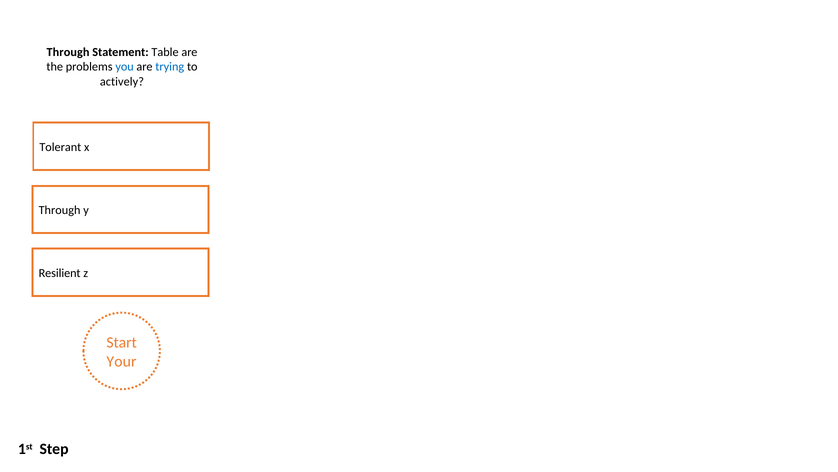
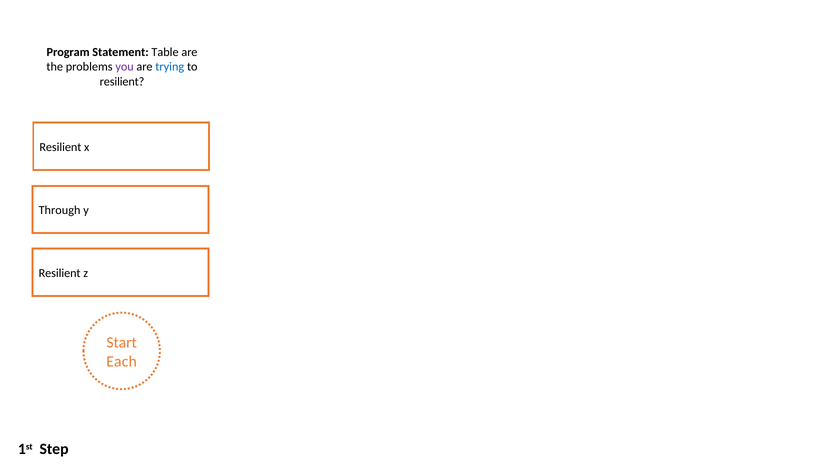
Through at (68, 52): Through -> Program
you colour: blue -> purple
actively at (122, 81): actively -> resilient
Tolerant at (60, 147): Tolerant -> Resilient
Your: Your -> Each
